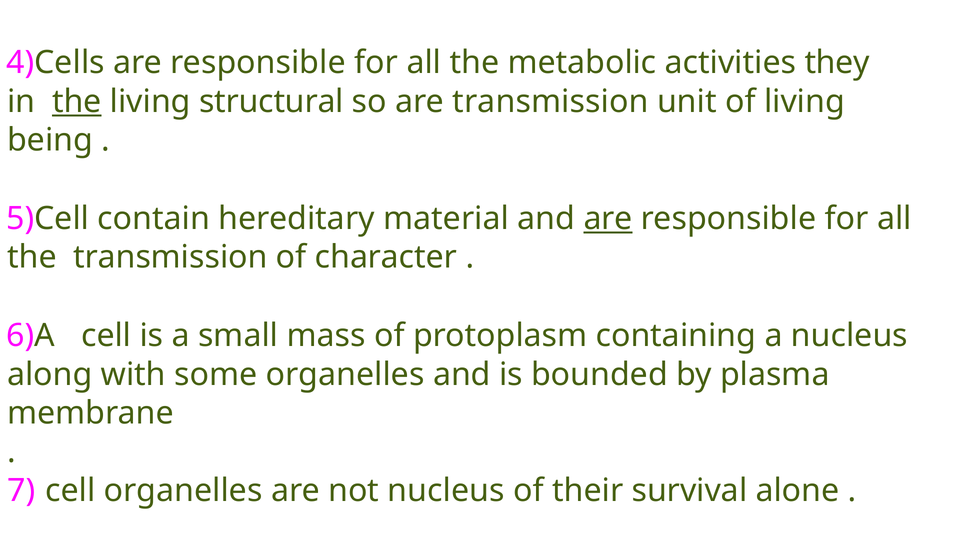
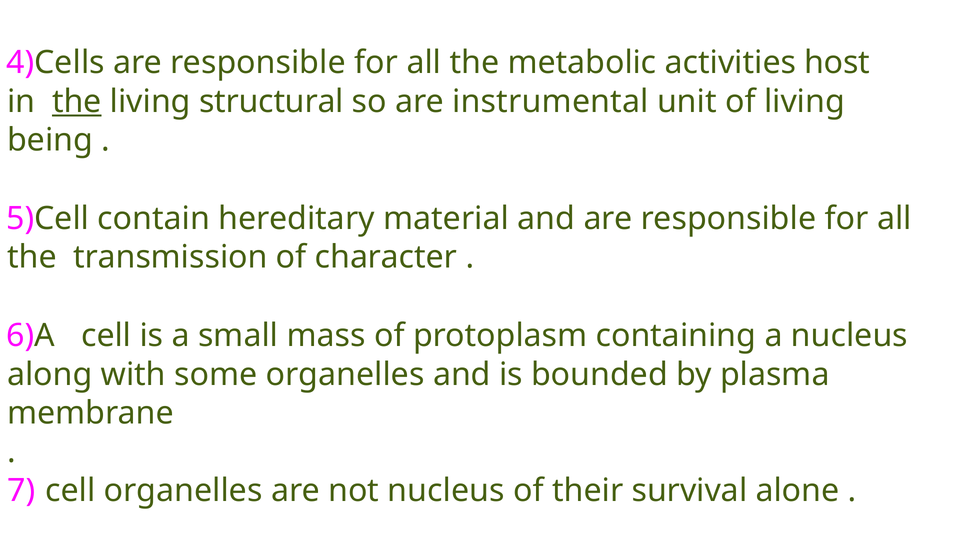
they: they -> host
are transmission: transmission -> instrumental
are at (608, 219) underline: present -> none
